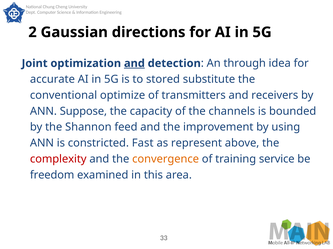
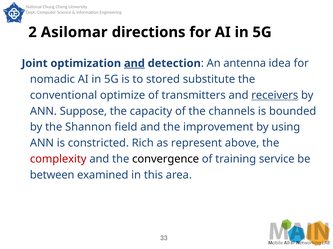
Gaussian: Gaussian -> Asilomar
through: through -> antenna
accurate: accurate -> nomadic
receivers underline: none -> present
feed: feed -> field
Fast: Fast -> Rich
convergence colour: orange -> black
freedom: freedom -> between
